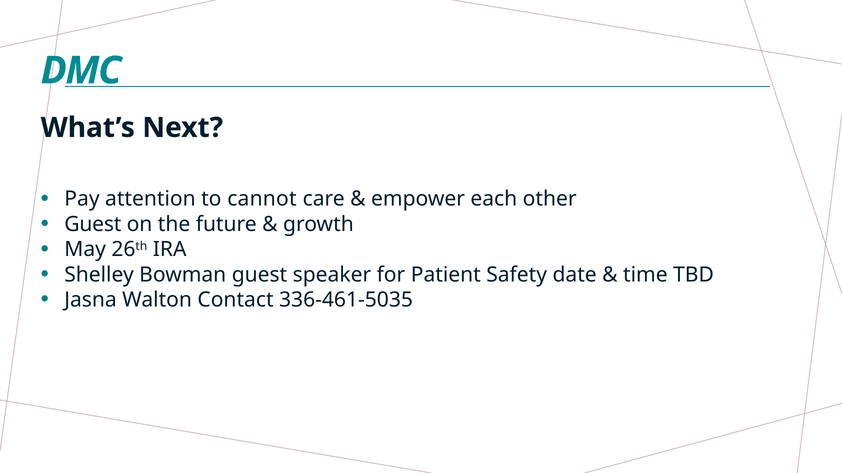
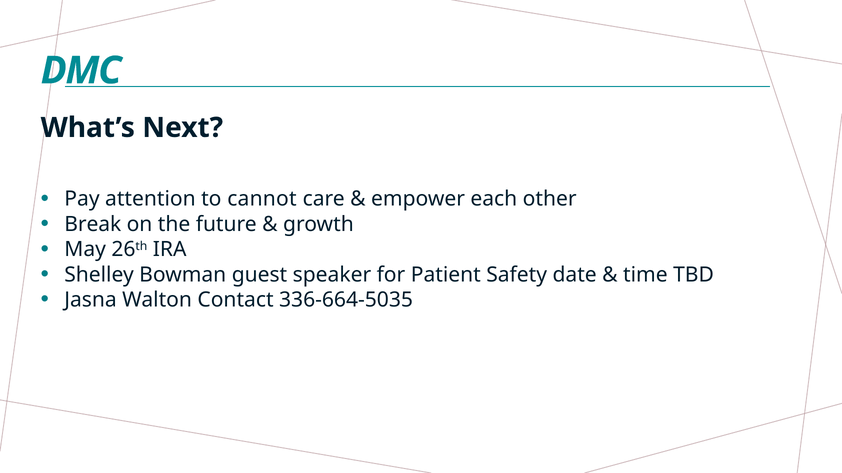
Guest at (93, 225): Guest -> Break
336-461-5035: 336-461-5035 -> 336-664-5035
